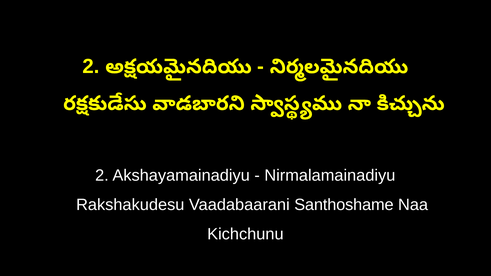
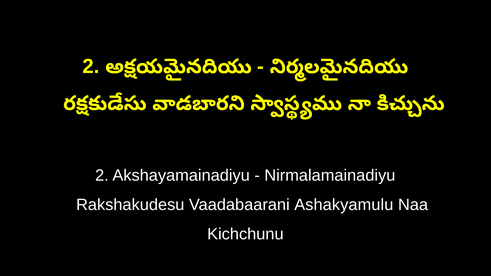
Santhoshame: Santhoshame -> Ashakyamulu
